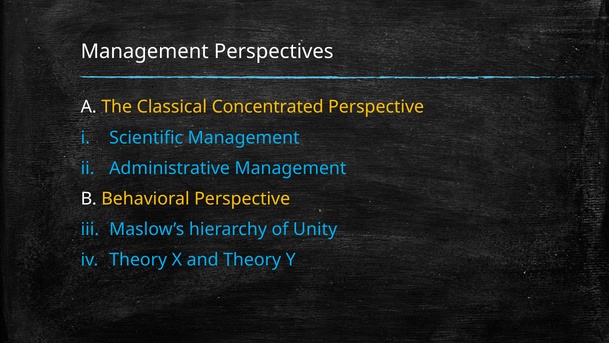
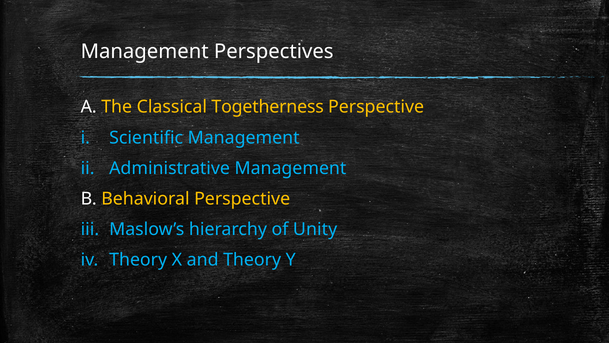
Concentrated: Concentrated -> Togetherness
